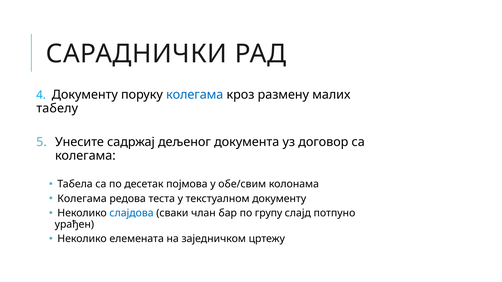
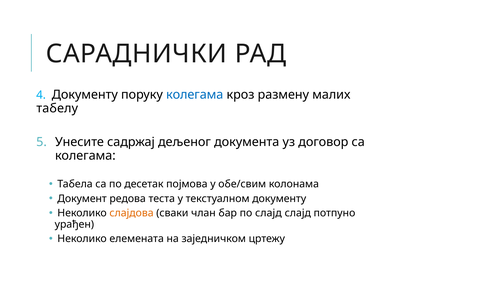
Колегама at (82, 199): Колегама -> Документ
слајдова colour: blue -> orange
по групу: групу -> слајд
